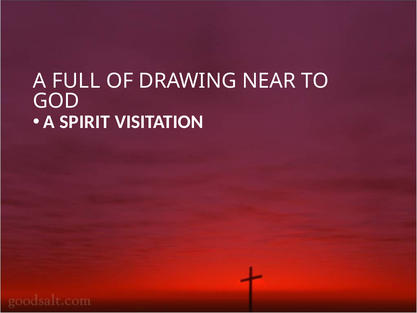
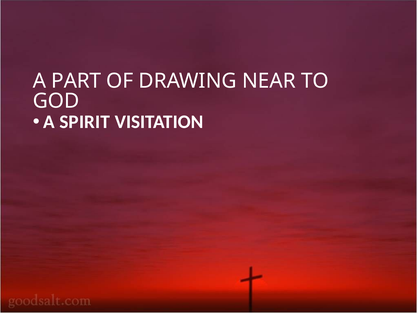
FULL: FULL -> PART
